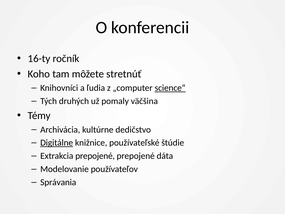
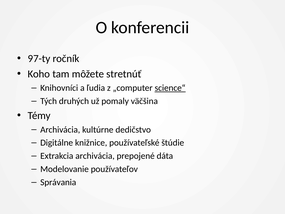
16-ty: 16-ty -> 97-ty
Digitálne underline: present -> none
Extrakcia prepojené: prepojené -> archivácia
